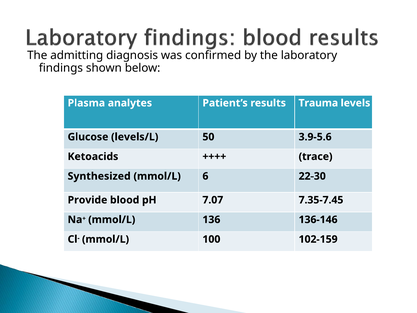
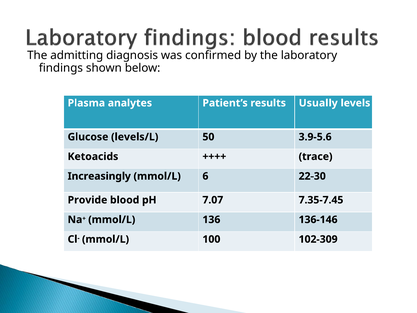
Trauma: Trauma -> Usually
Synthesized: Synthesized -> Increasingly
102-159: 102-159 -> 102-309
